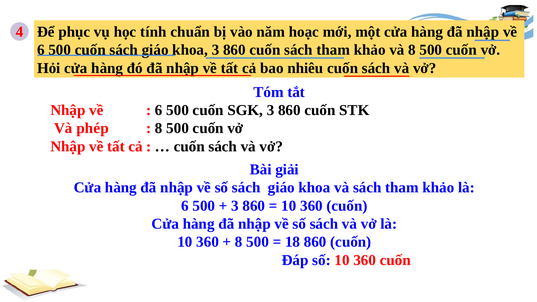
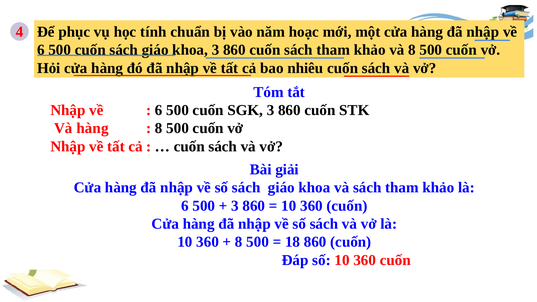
Và phép: phép -> hàng
